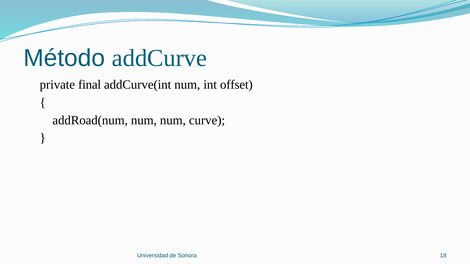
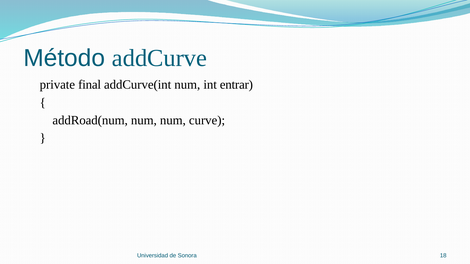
offset: offset -> entrar
